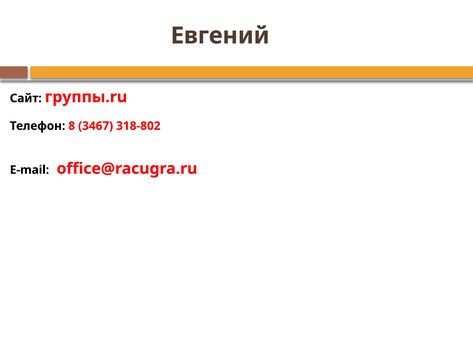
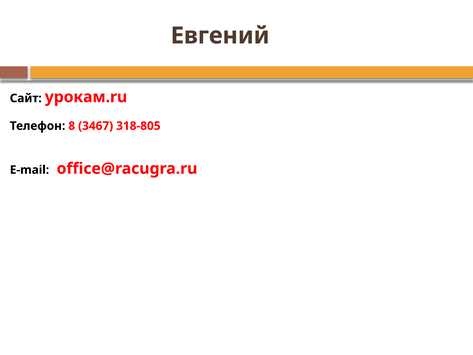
группы.ru: группы.ru -> урокам.ru
318-802: 318-802 -> 318-805
